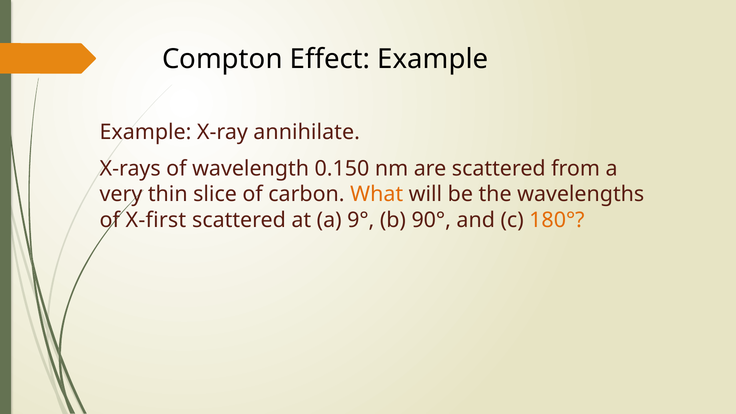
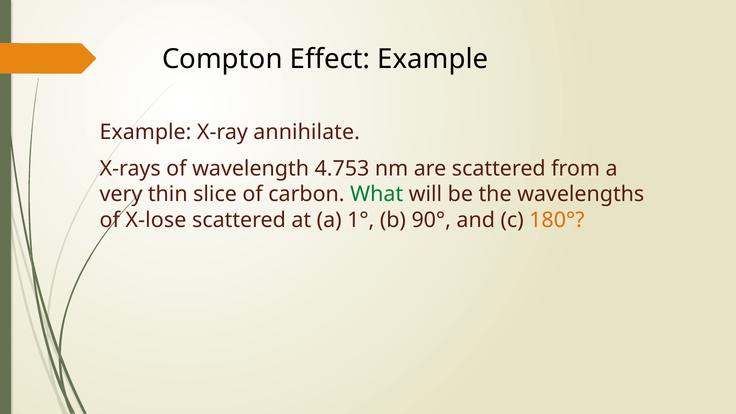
0.150: 0.150 -> 4.753
What colour: orange -> green
X-first: X-first -> X-lose
9°: 9° -> 1°
